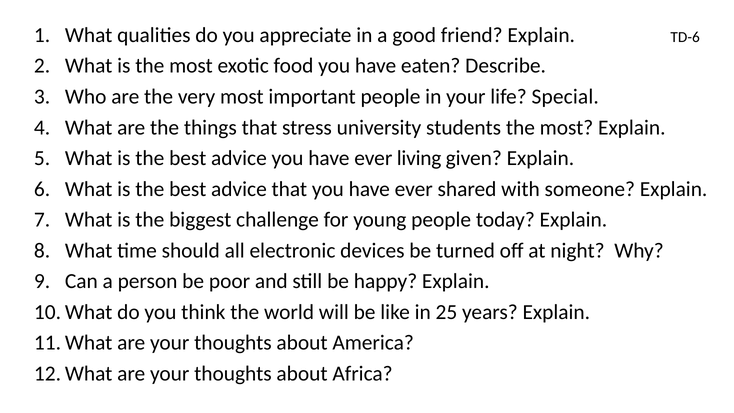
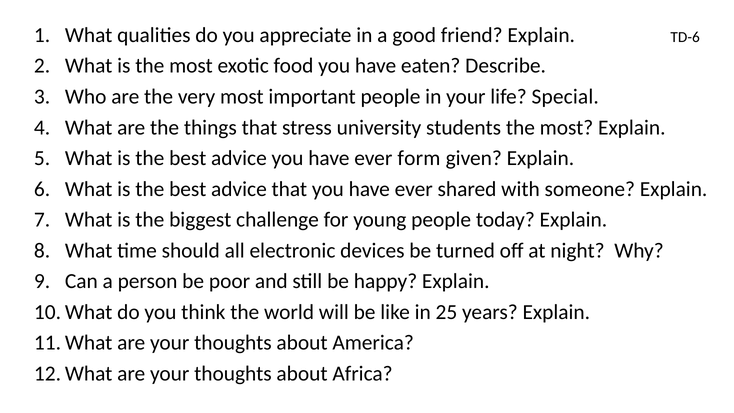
living: living -> form
